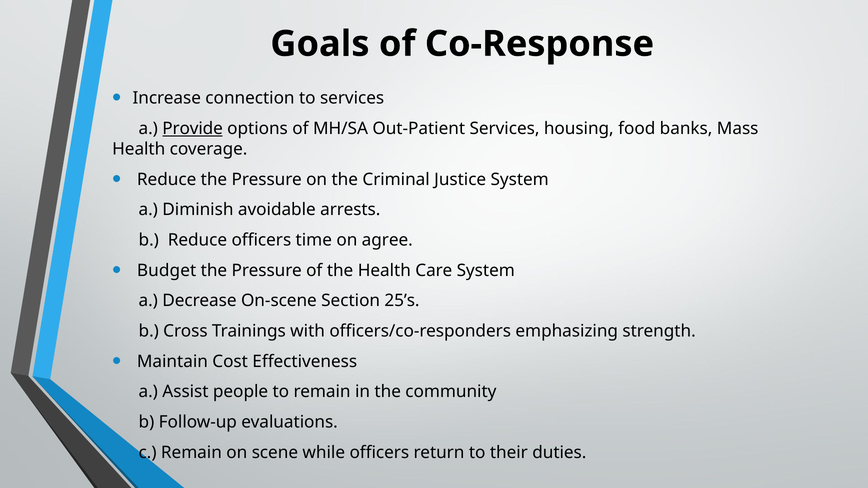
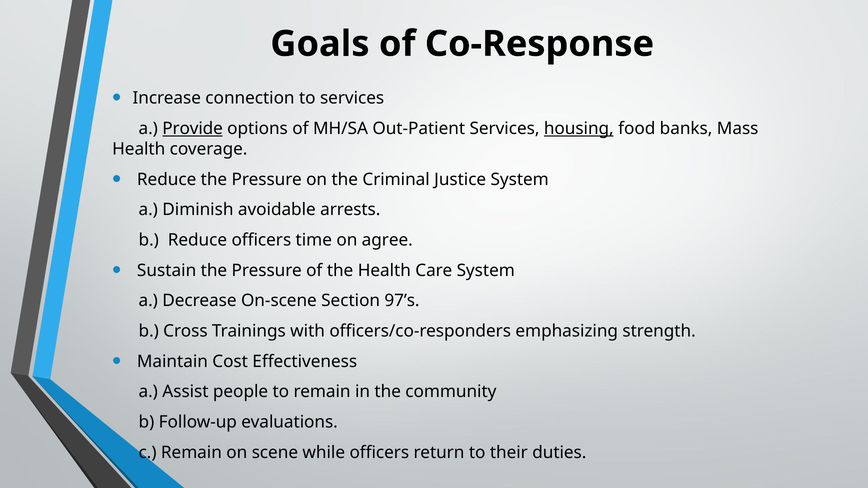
housing underline: none -> present
Budget: Budget -> Sustain
25’s: 25’s -> 97’s
